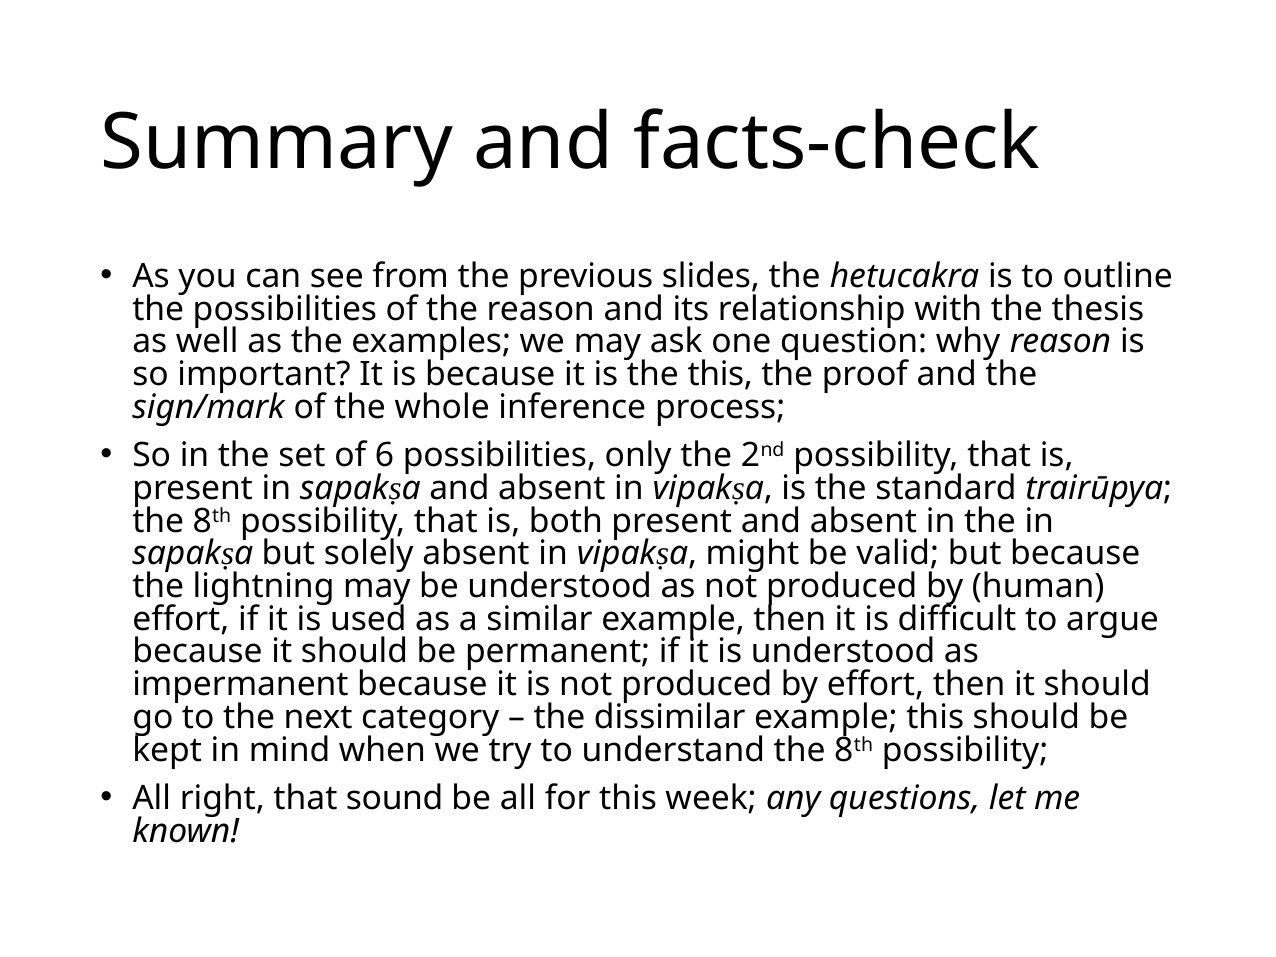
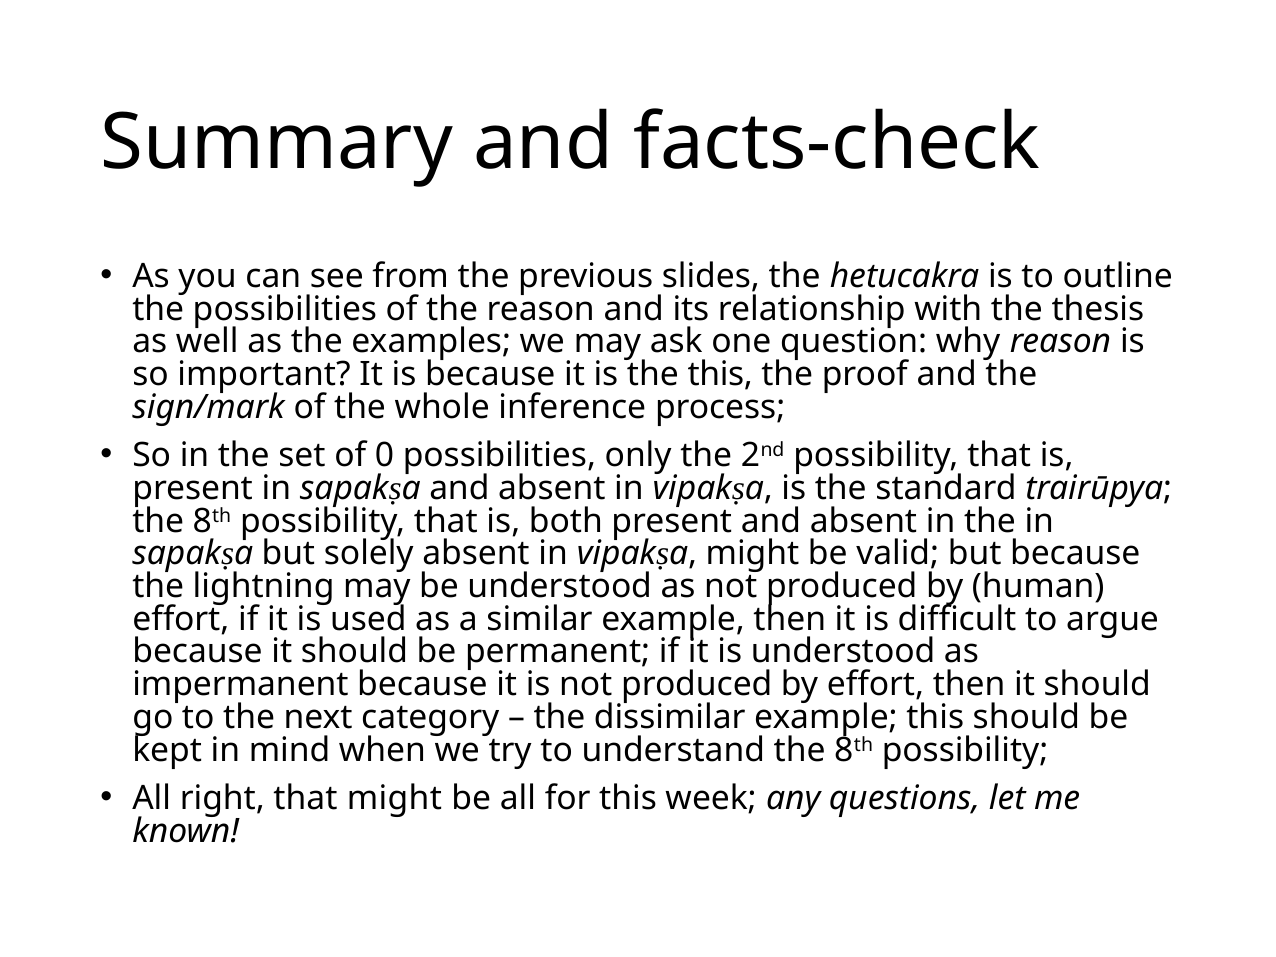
6: 6 -> 0
that sound: sound -> might
